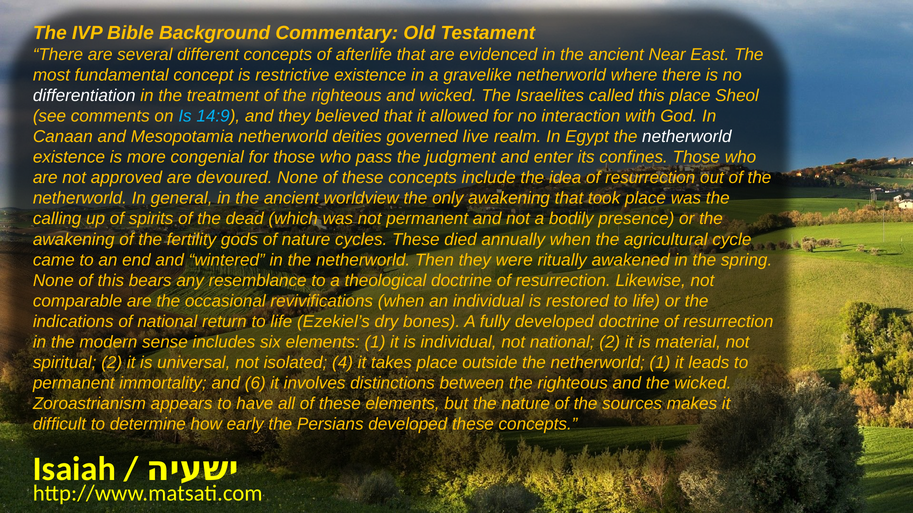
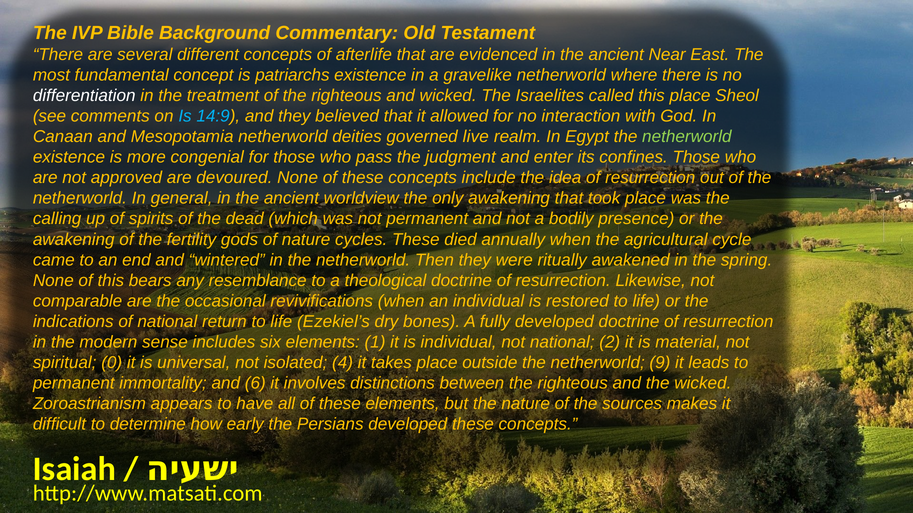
restrictive: restrictive -> patriarchs
netherworld at (687, 137) colour: white -> light green
spiritual 2: 2 -> 0
netherworld 1: 1 -> 9
